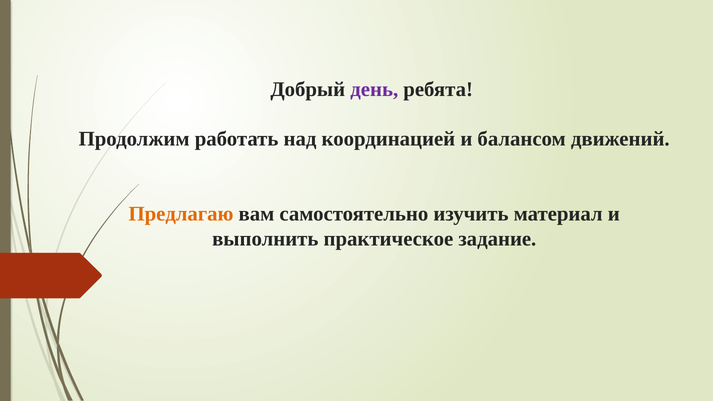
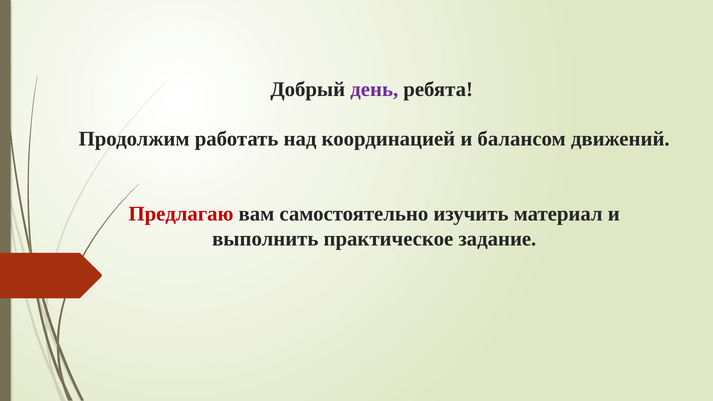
Предлагаю colour: orange -> red
